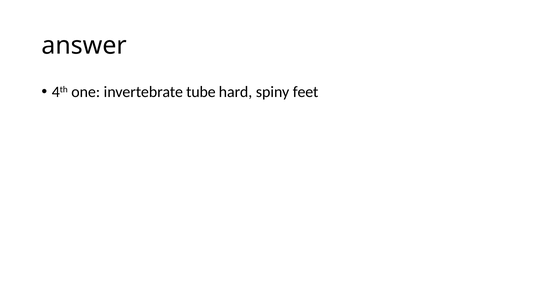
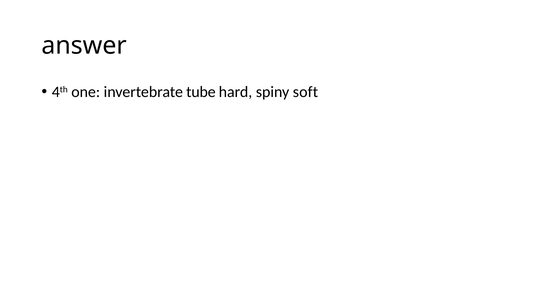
feet: feet -> soft
